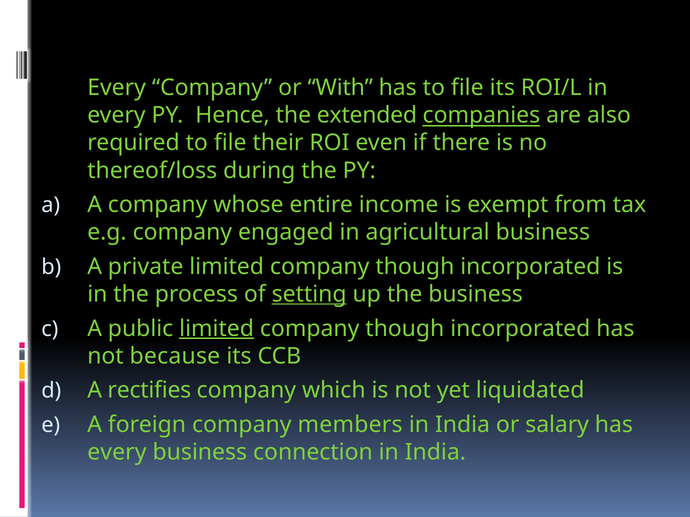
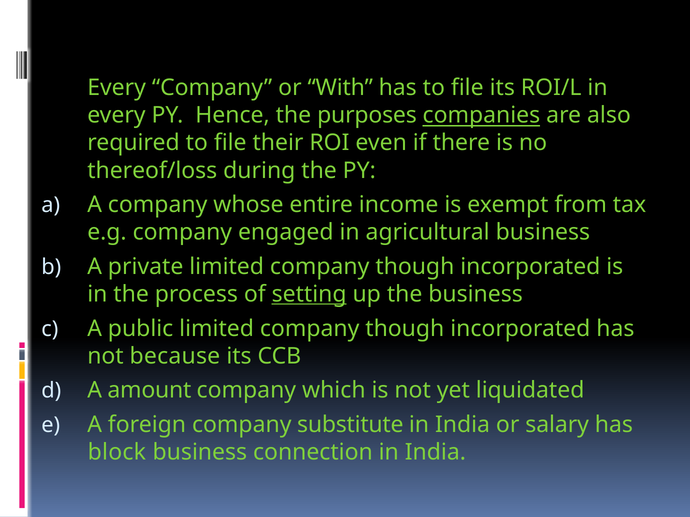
extended: extended -> purposes
limited at (217, 329) underline: present -> none
rectifies: rectifies -> amount
members: members -> substitute
every at (117, 453): every -> block
